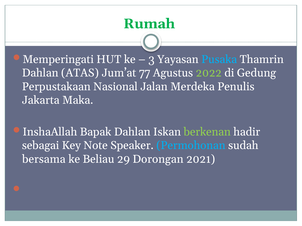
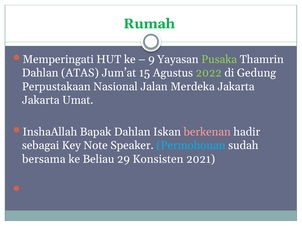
3: 3 -> 9
Pusaka colour: light blue -> light green
77: 77 -> 15
Merdeka Penulis: Penulis -> Jakarta
Maka: Maka -> Umat
berkenan colour: light green -> pink
Dorongan: Dorongan -> Konsisten
